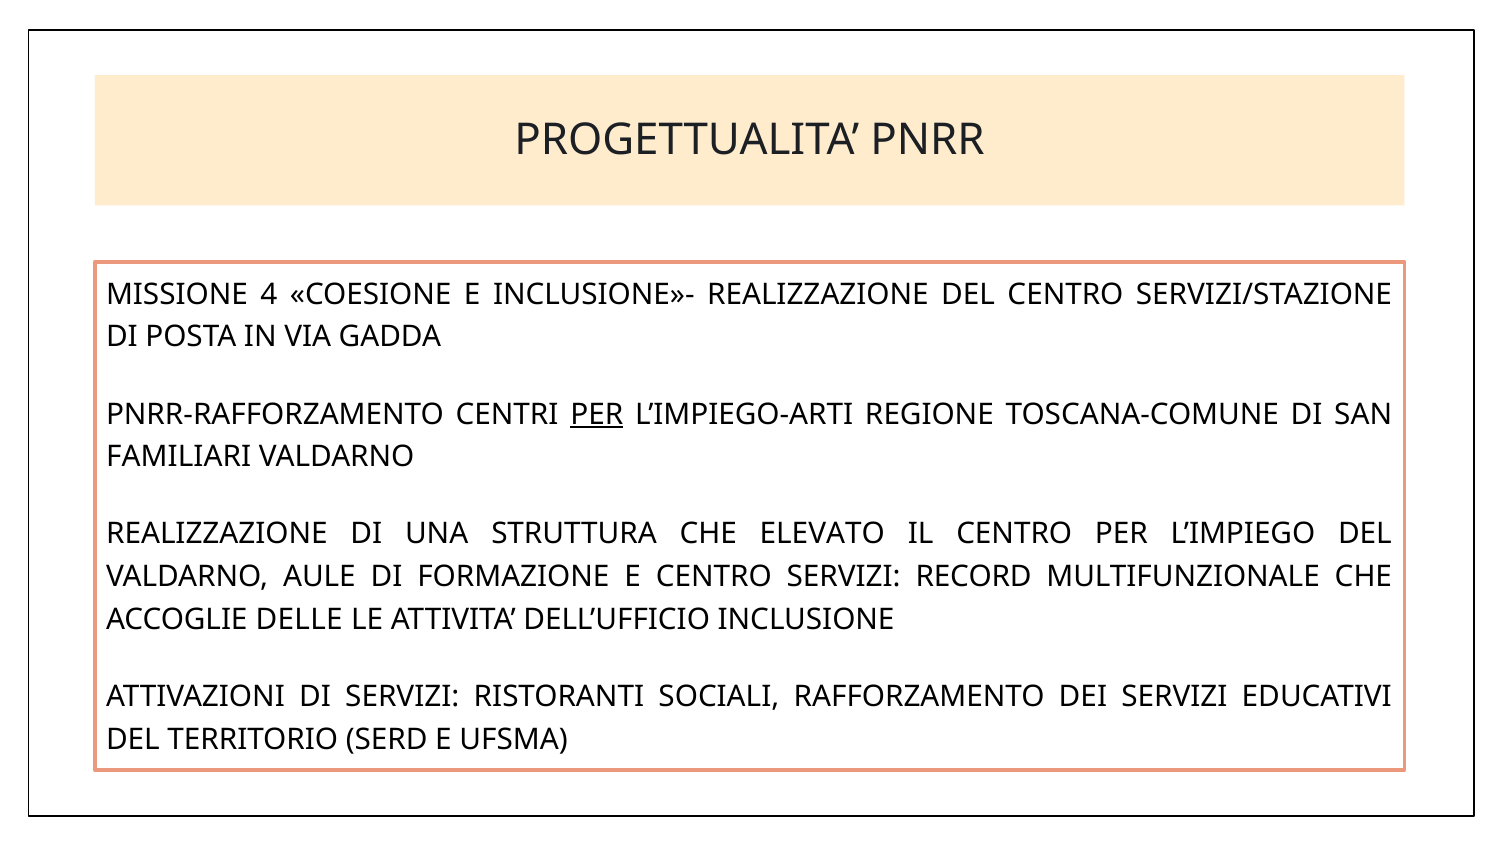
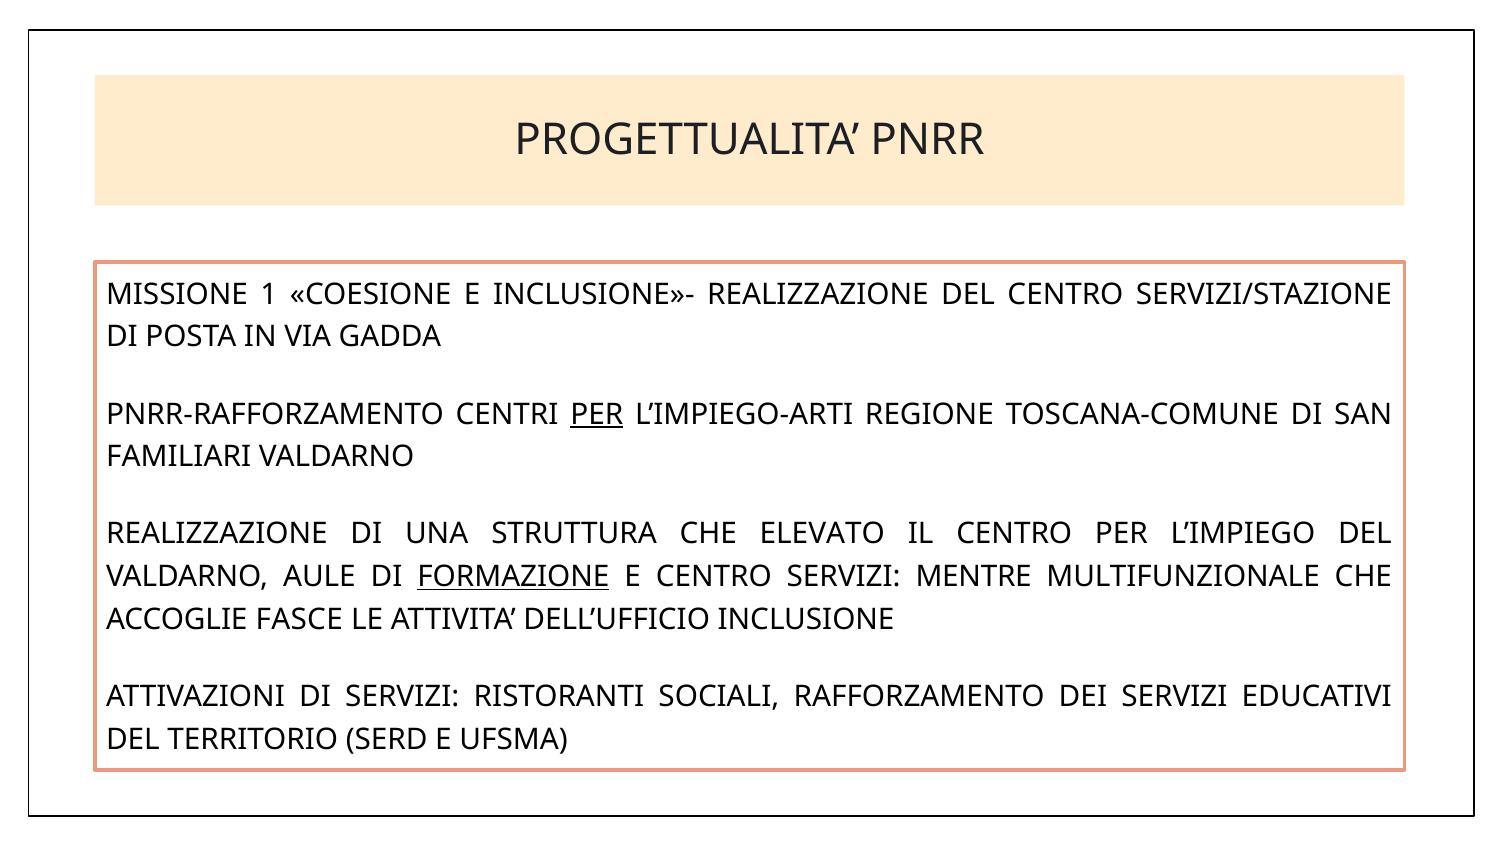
4: 4 -> 1
FORMAZIONE underline: none -> present
RECORD: RECORD -> MENTRE
DELLE: DELLE -> FASCE
